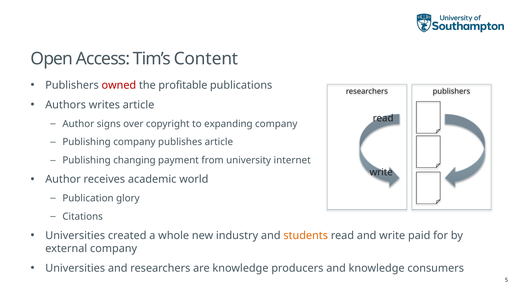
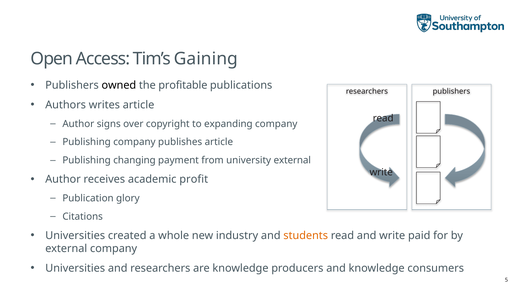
Content: Content -> Gaining
owned colour: red -> black
university internet: internet -> external
world: world -> profit
